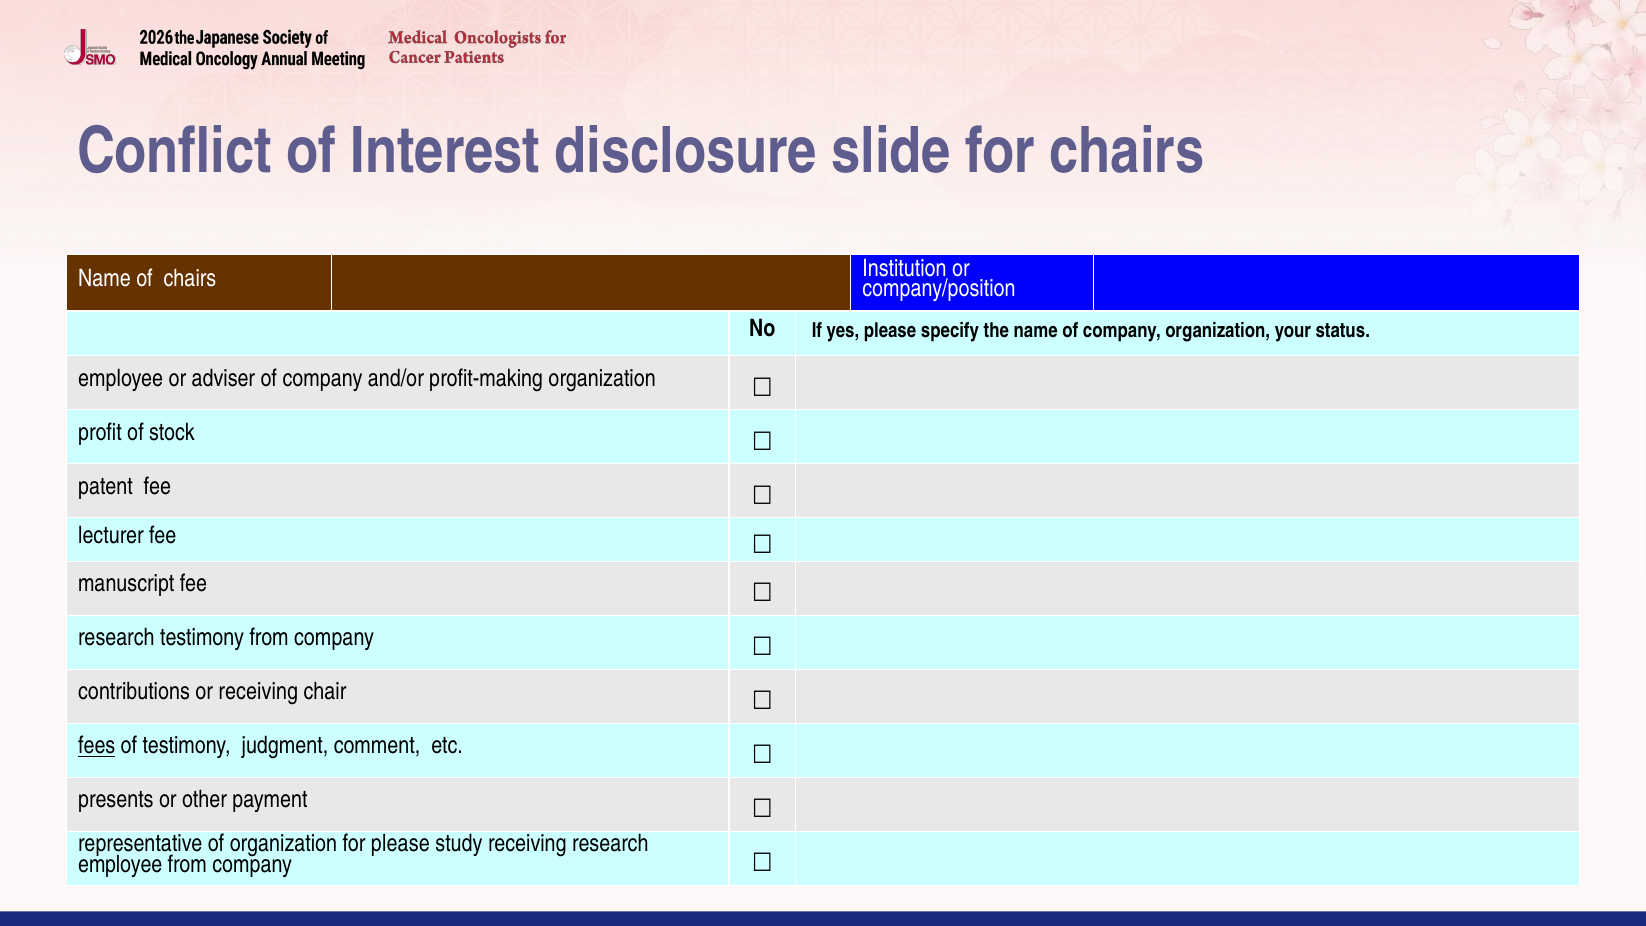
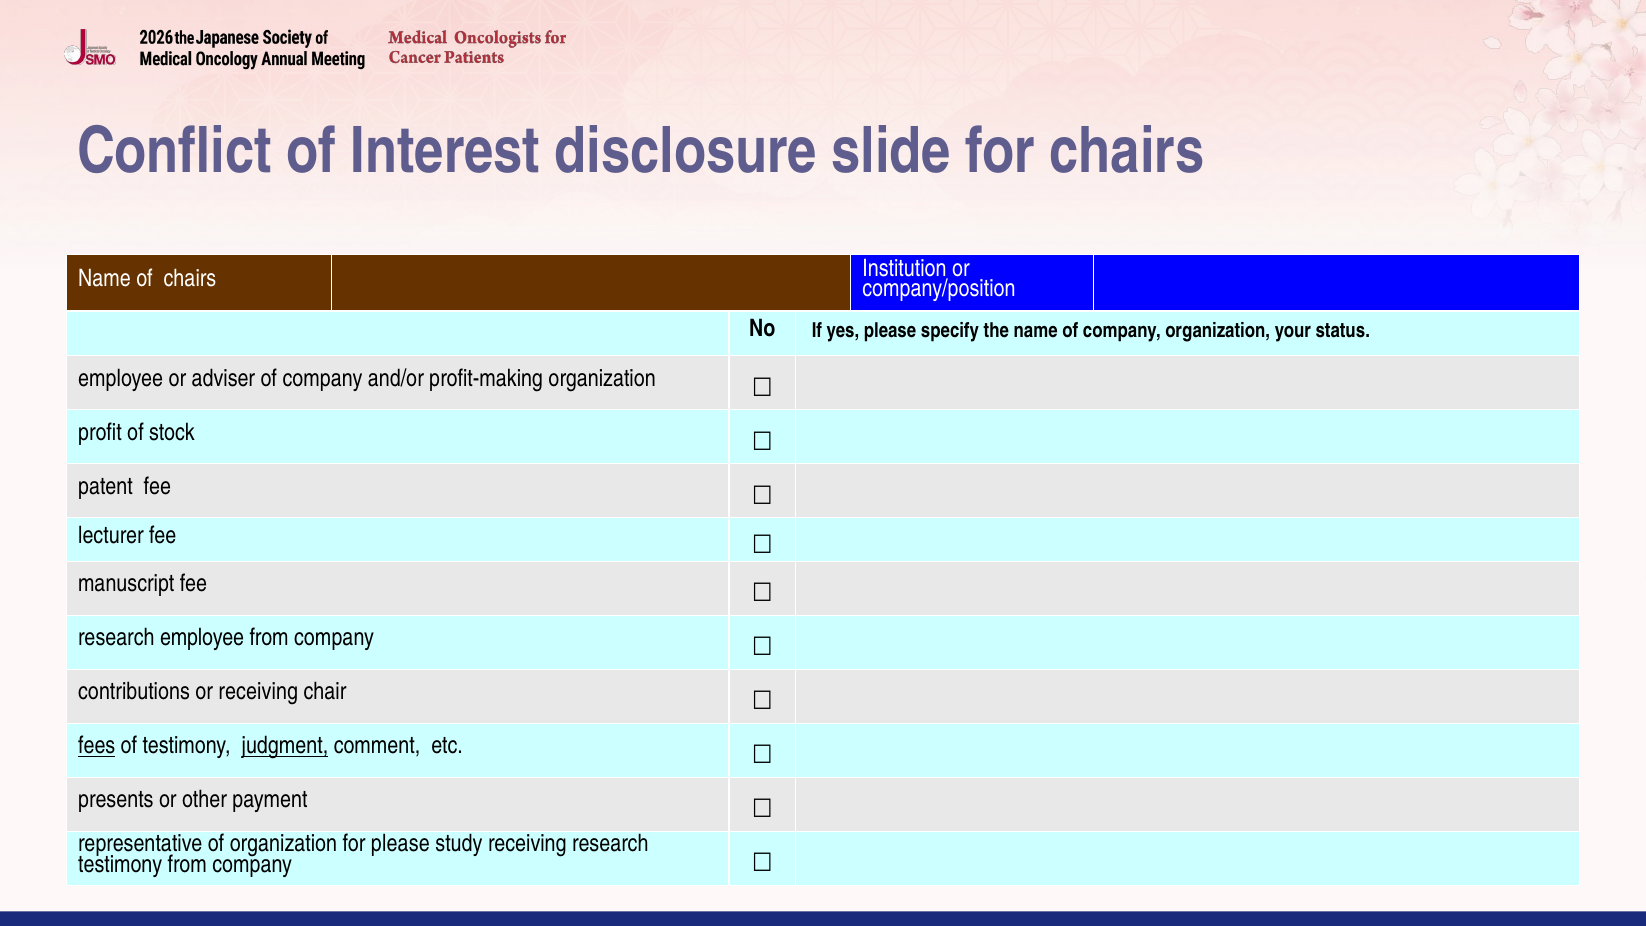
research testimony: testimony -> employee
judgment underline: none -> present
employee at (120, 864): employee -> testimony
